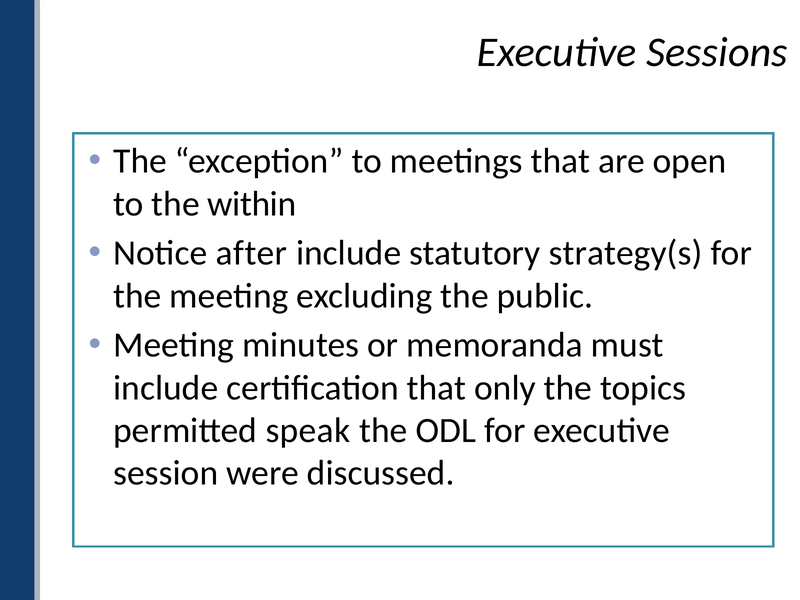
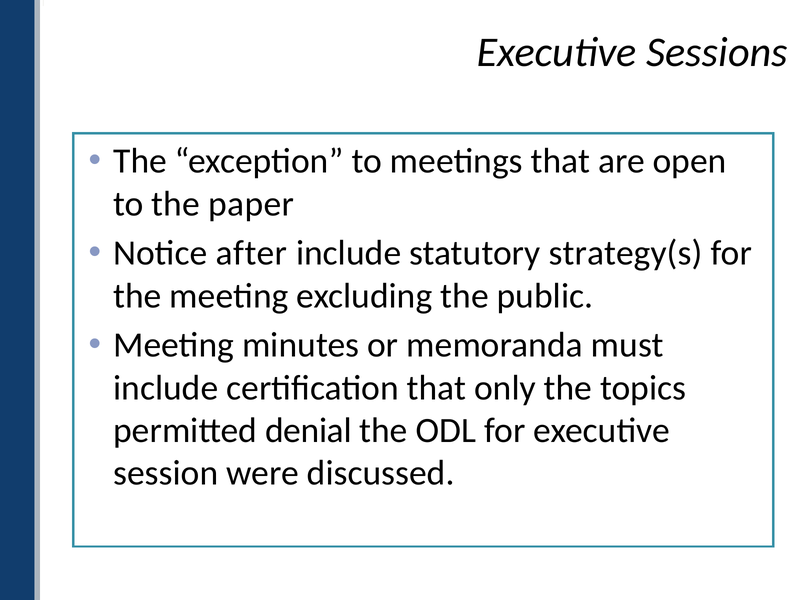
within: within -> paper
speak: speak -> denial
